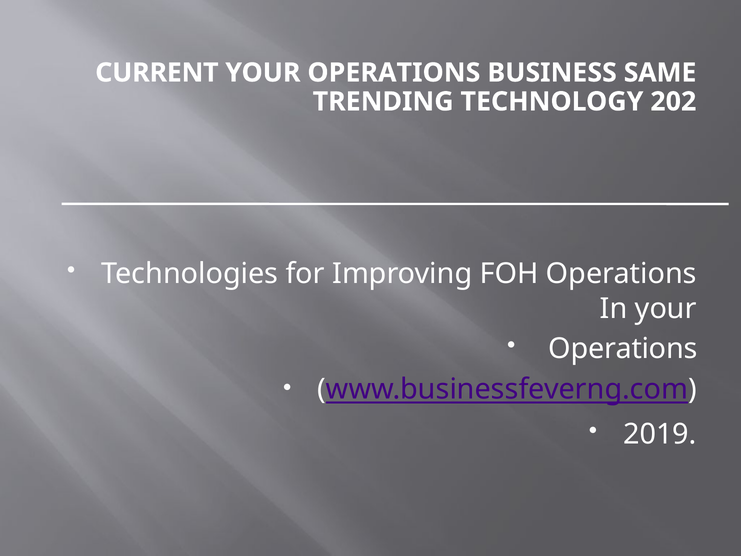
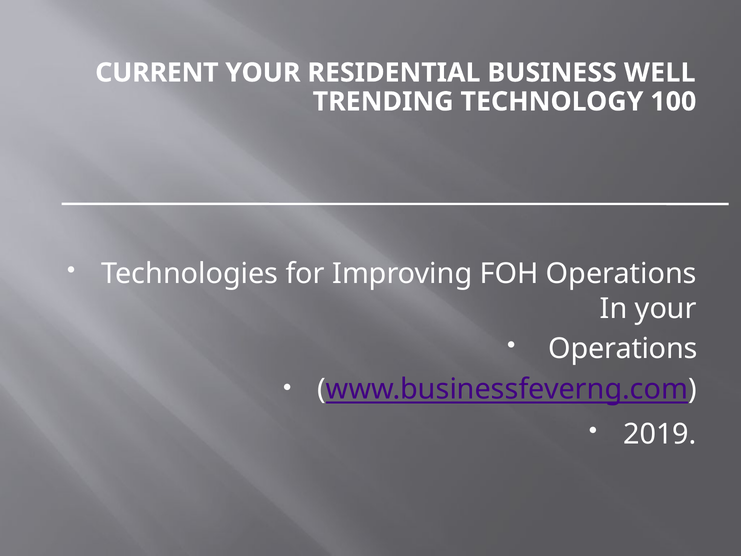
YOUR OPERATIONS: OPERATIONS -> RESIDENTIAL
SAME: SAME -> WELL
202: 202 -> 100
